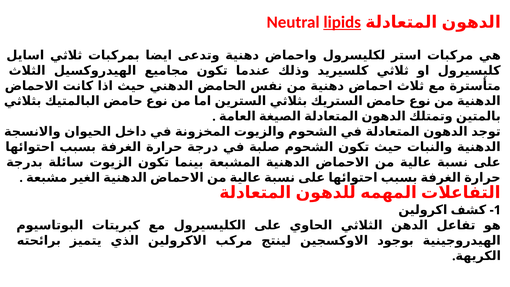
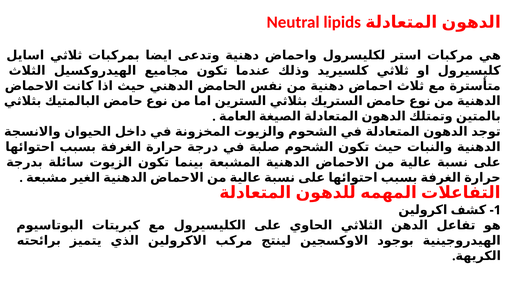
lipids underline: present -> none
